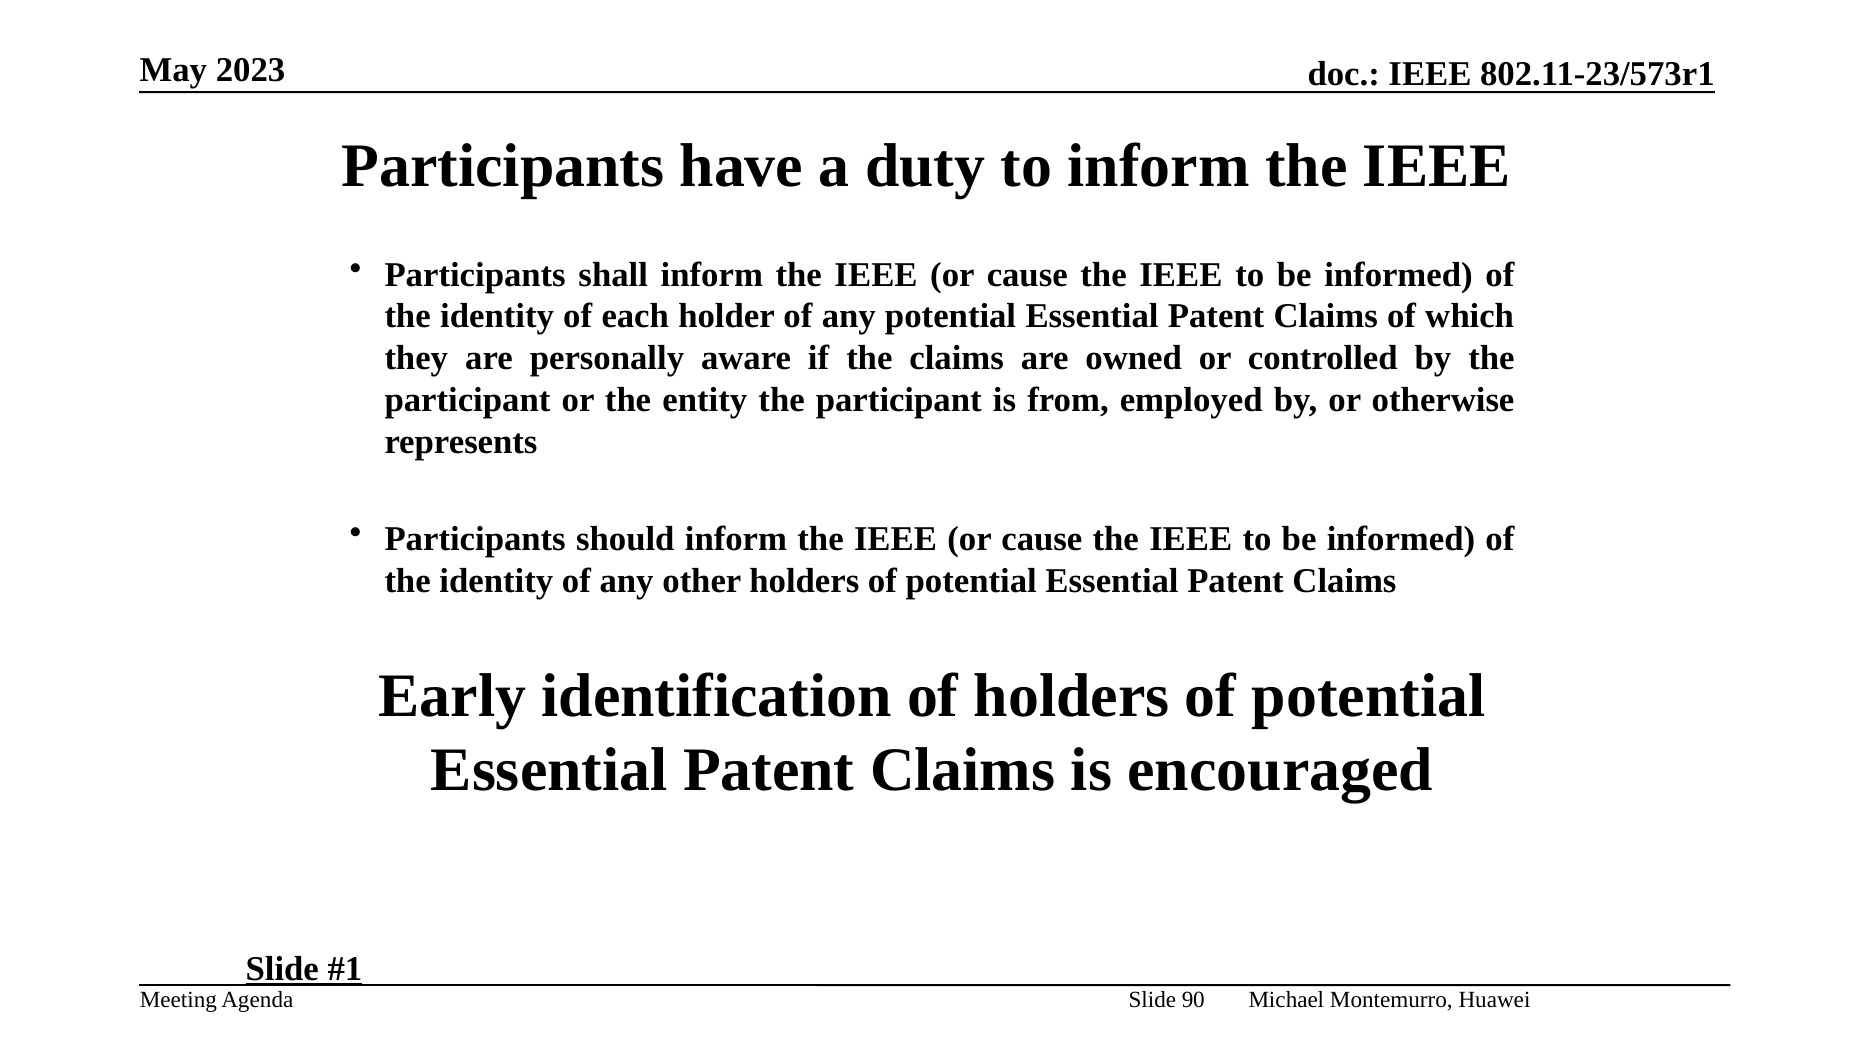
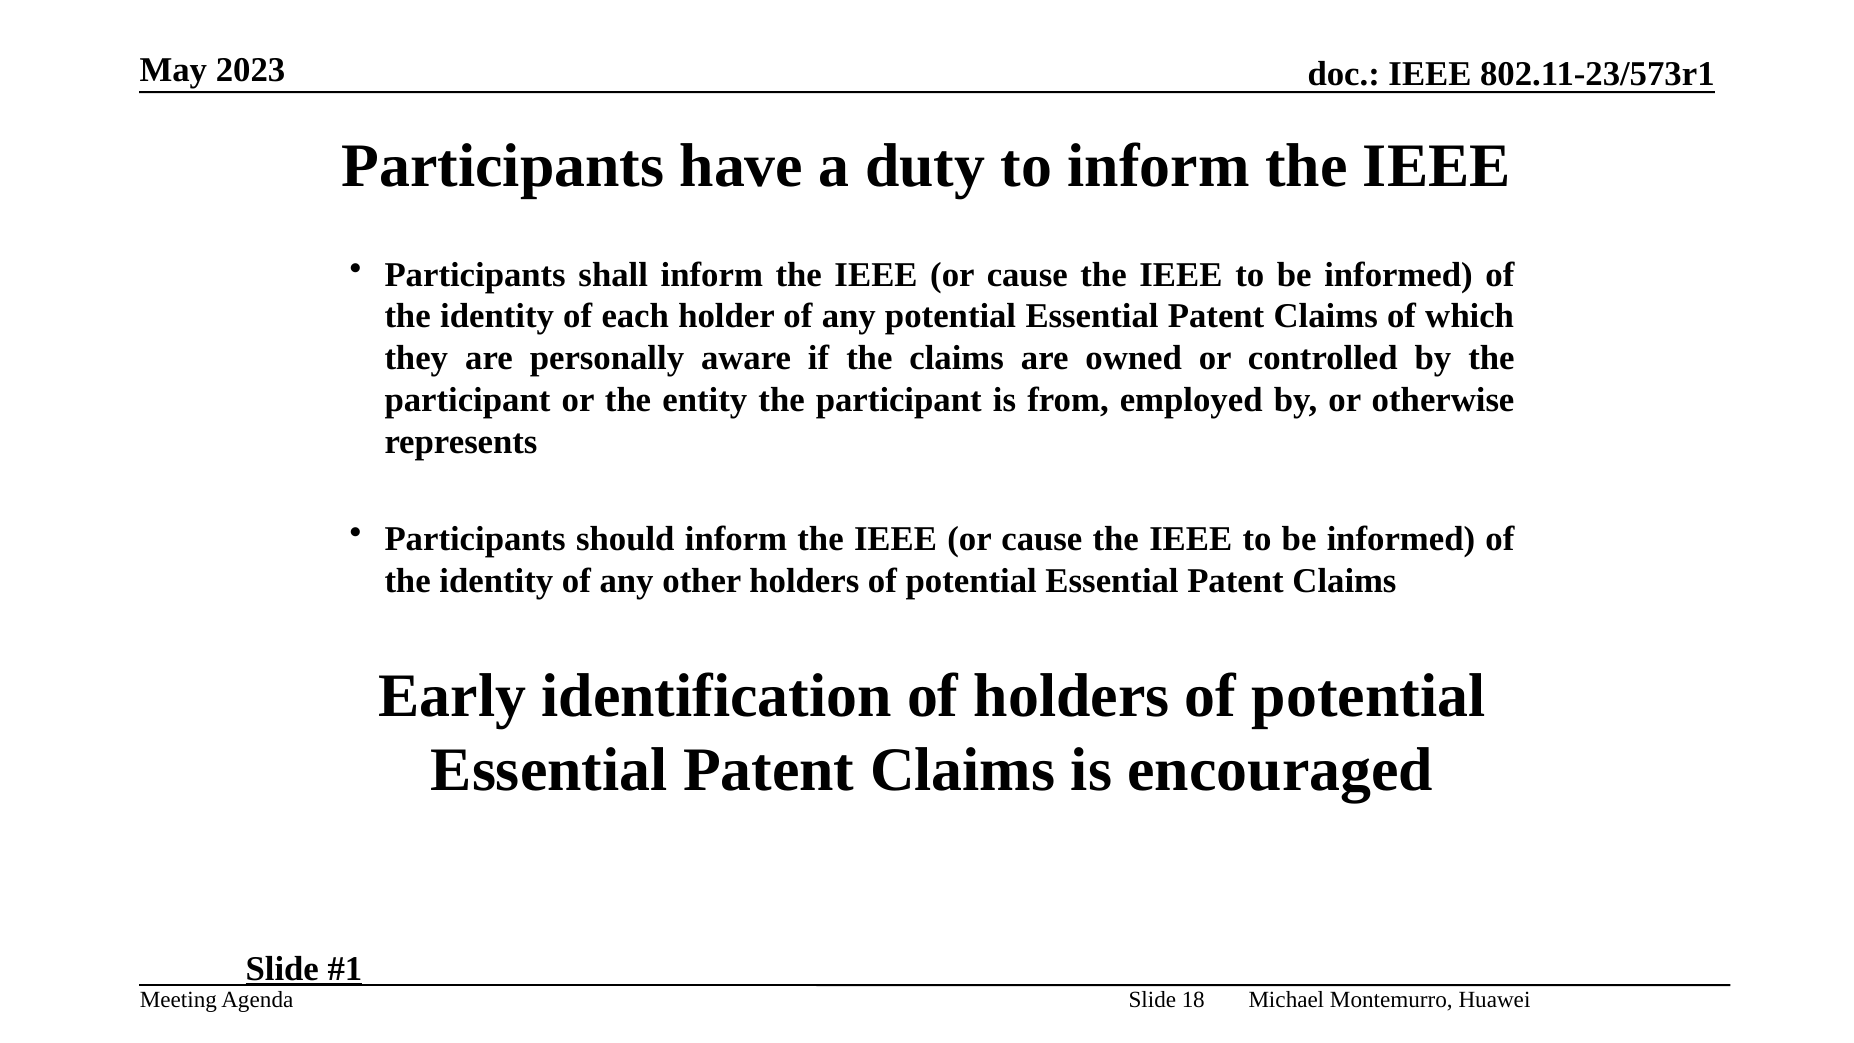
90: 90 -> 18
